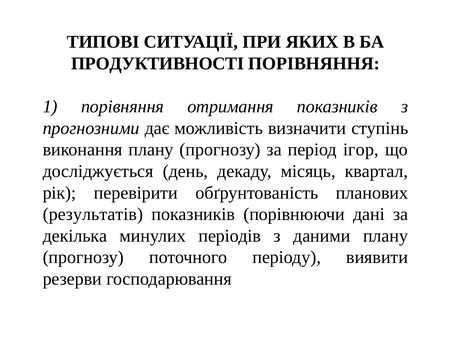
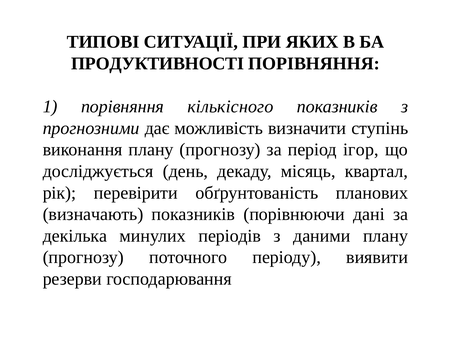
отримання: отримання -> кількісного
результатів: результатів -> визначають
